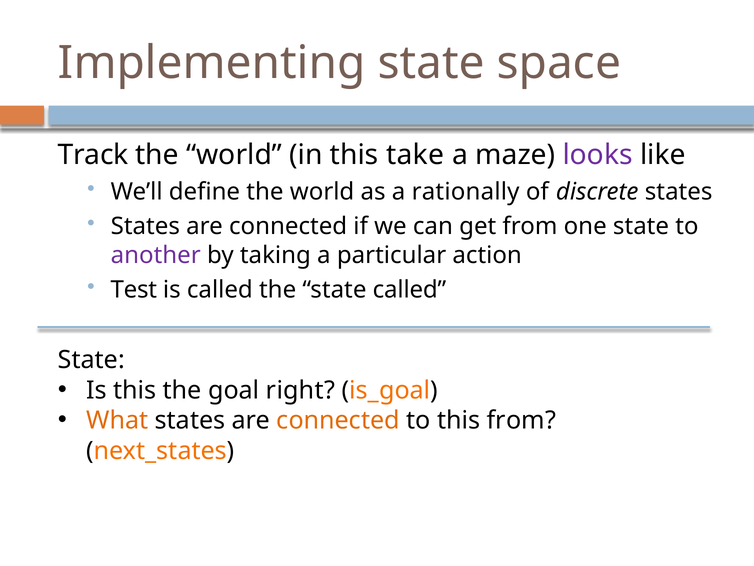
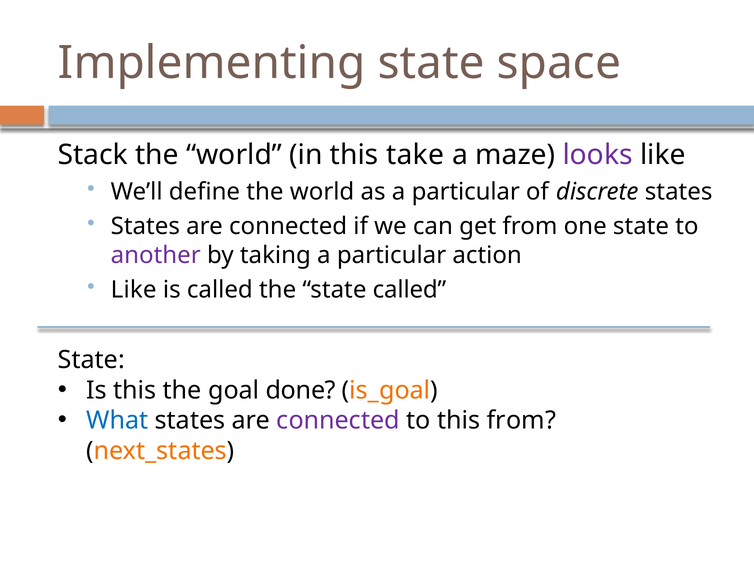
Track: Track -> Stack
as a rationally: rationally -> particular
Test at (134, 290): Test -> Like
right: right -> done
What colour: orange -> blue
connected at (338, 420) colour: orange -> purple
